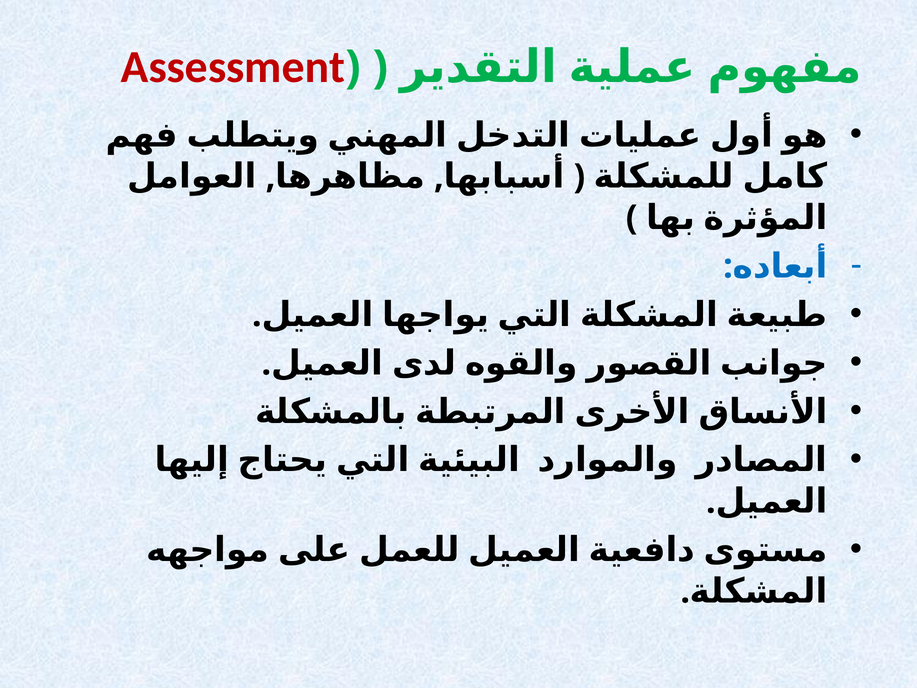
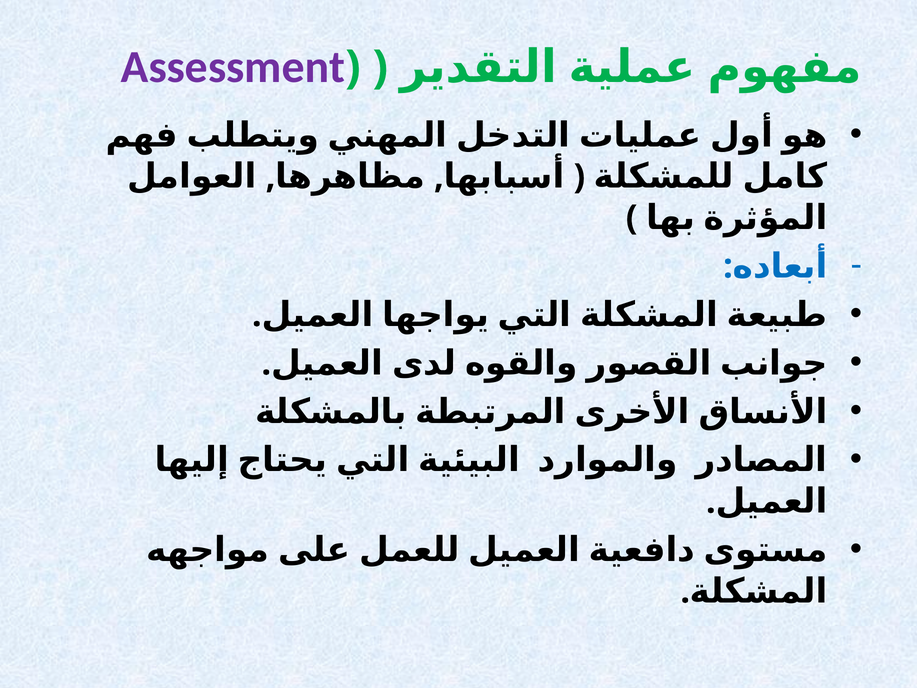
Assessment colour: red -> purple
